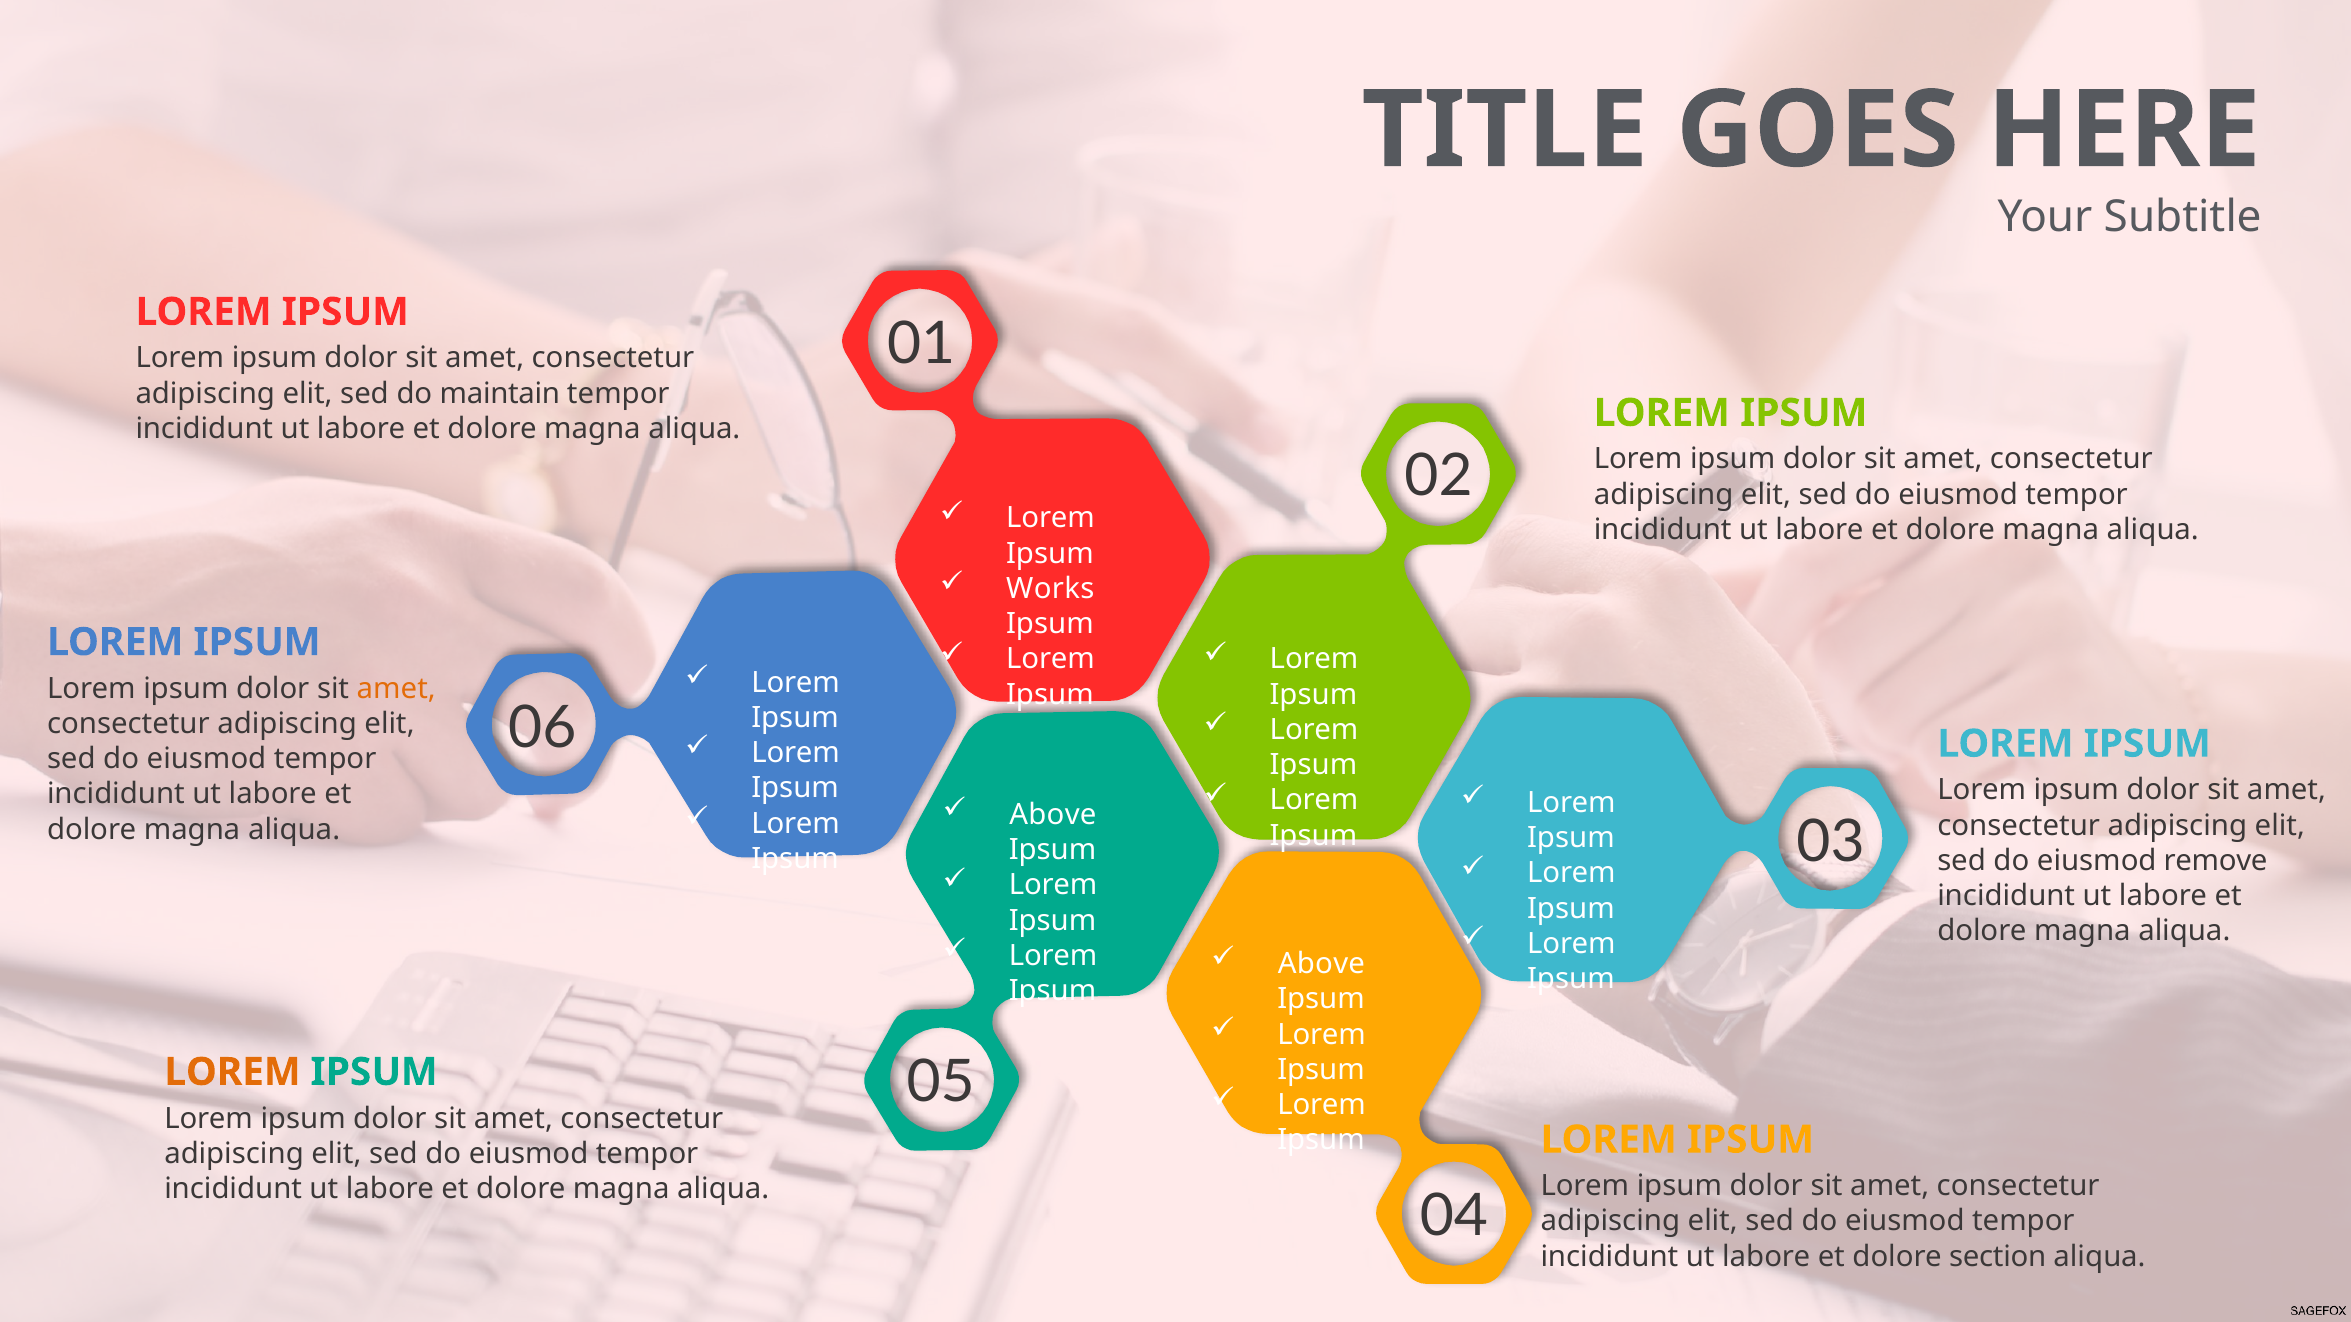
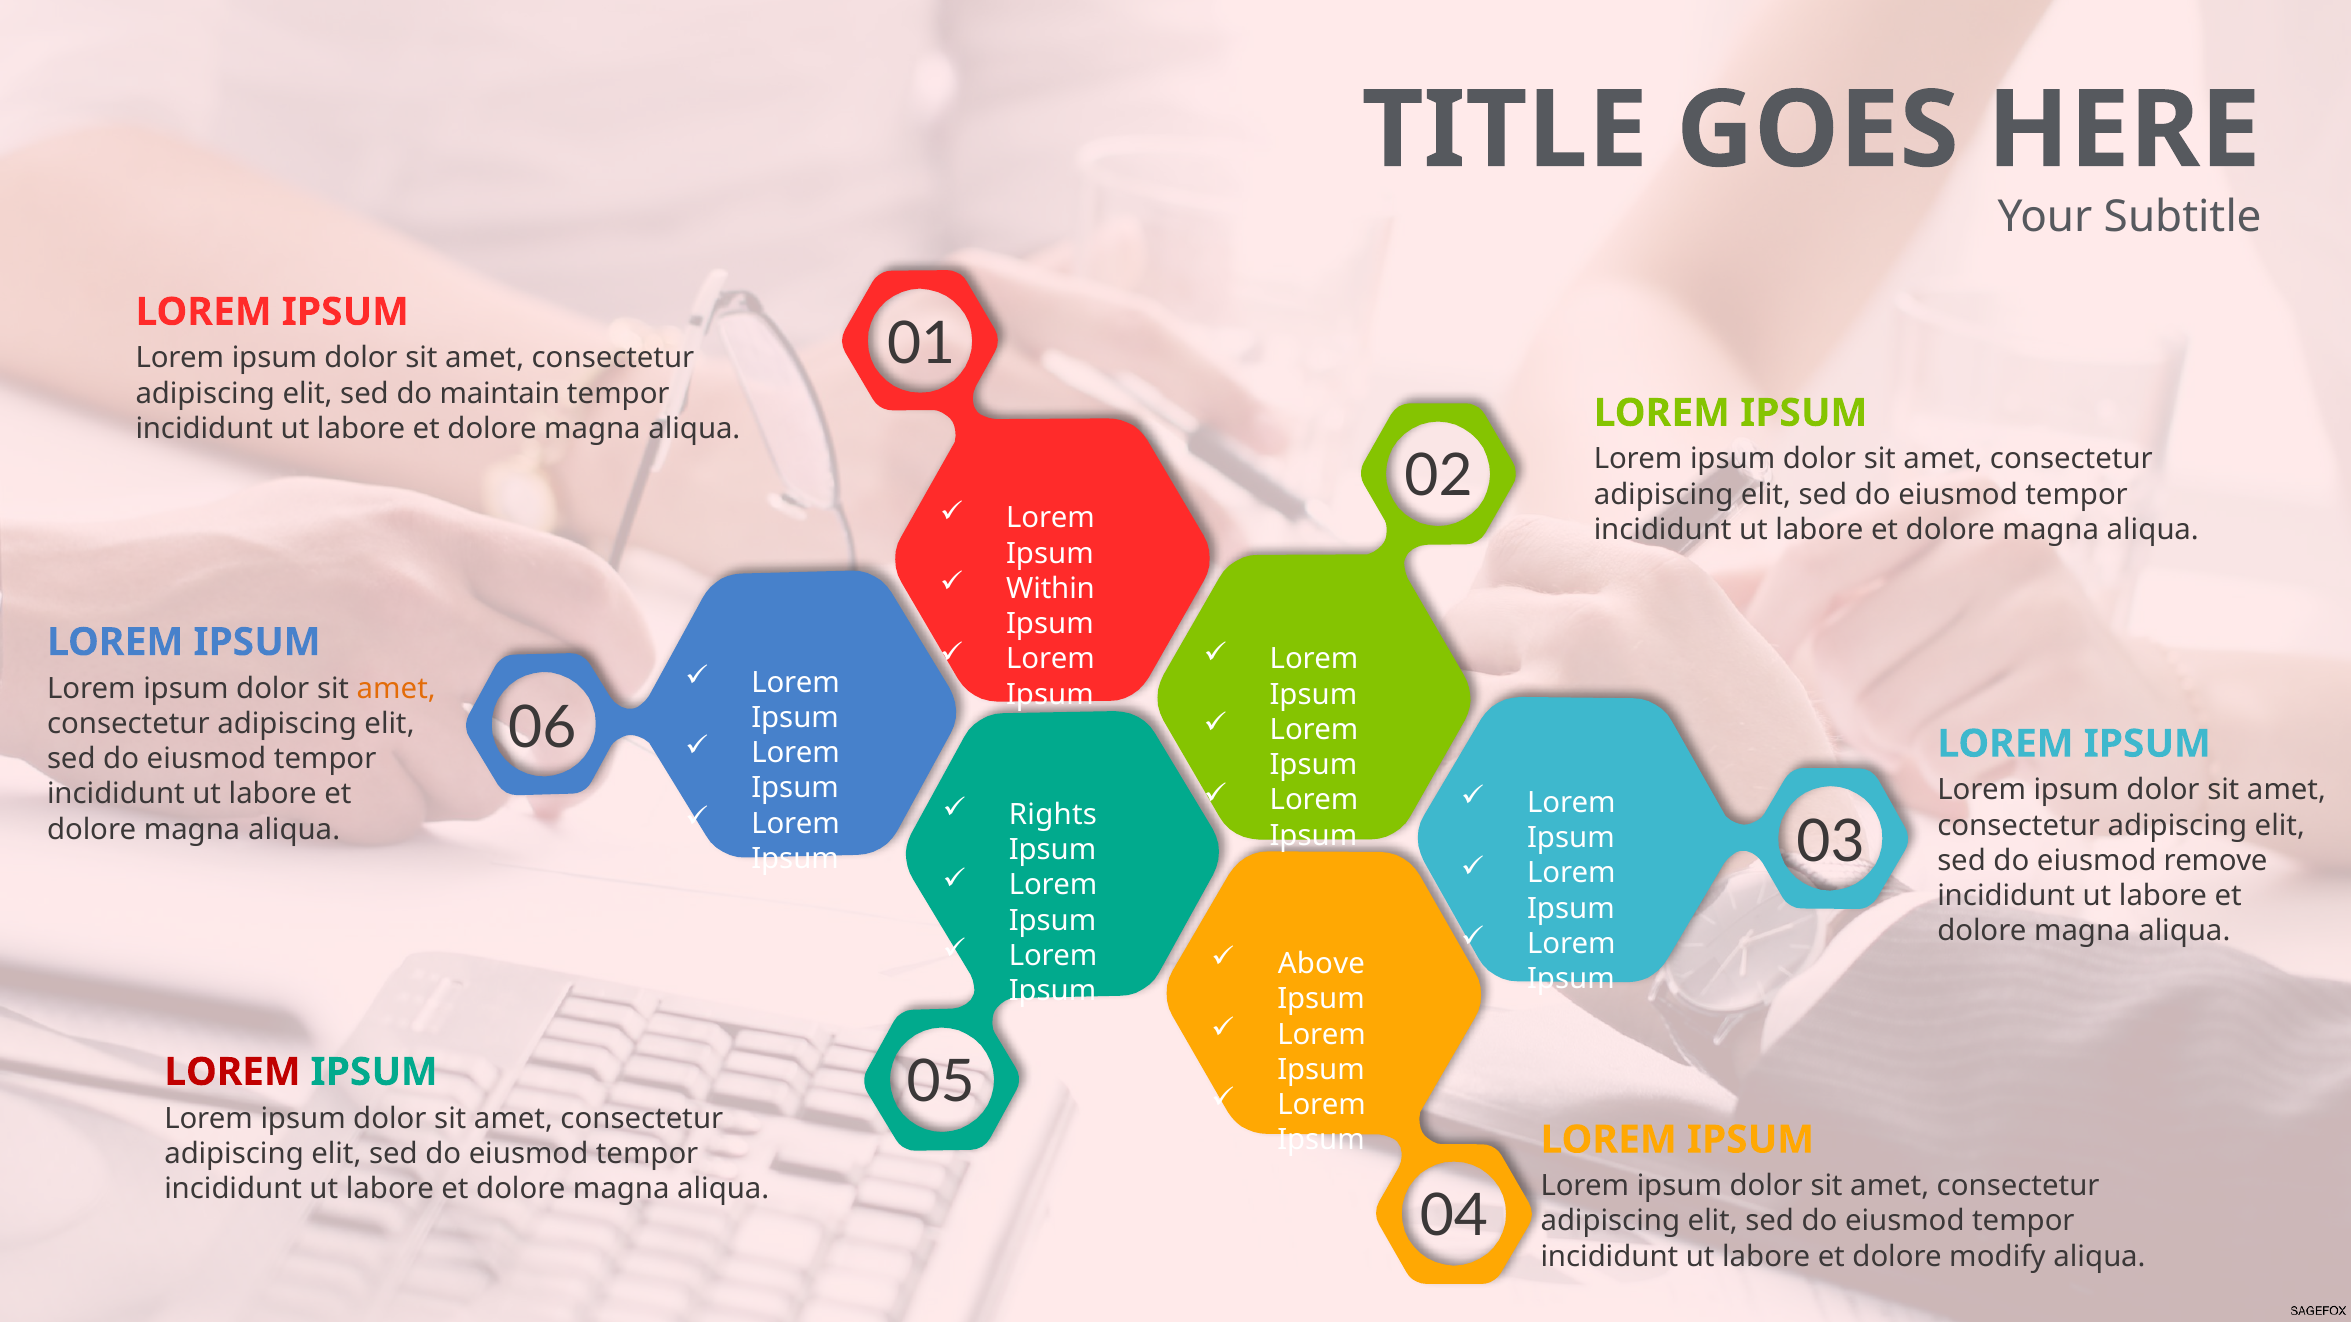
Works: Works -> Within
Above at (1053, 815): Above -> Rights
LOREM at (233, 1072) colour: orange -> red
section: section -> modify
